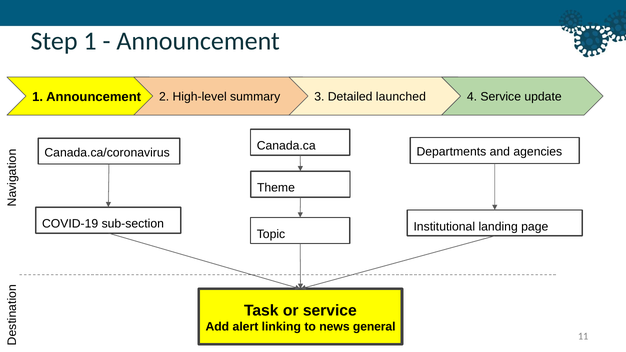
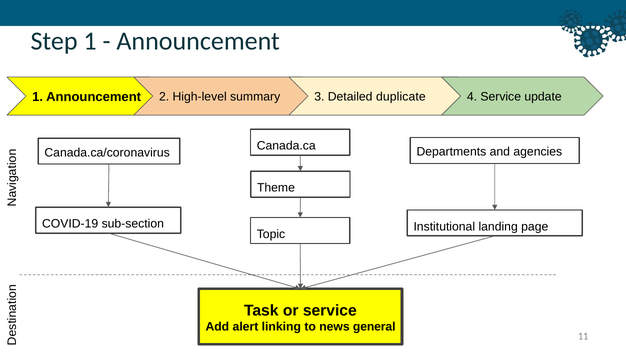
launched: launched -> duplicate
